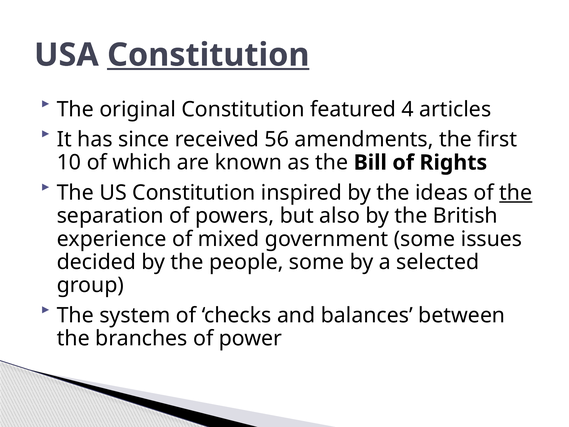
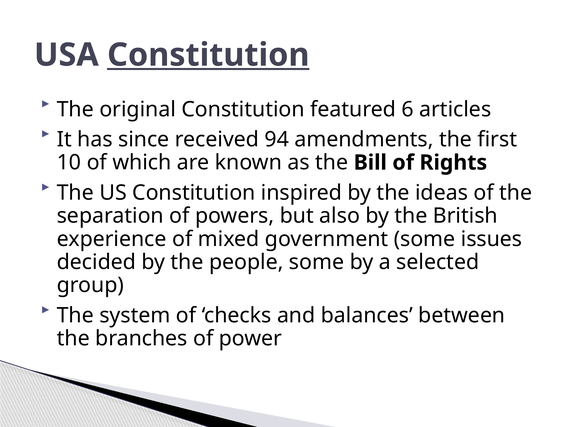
4: 4 -> 6
56: 56 -> 94
the at (516, 193) underline: present -> none
